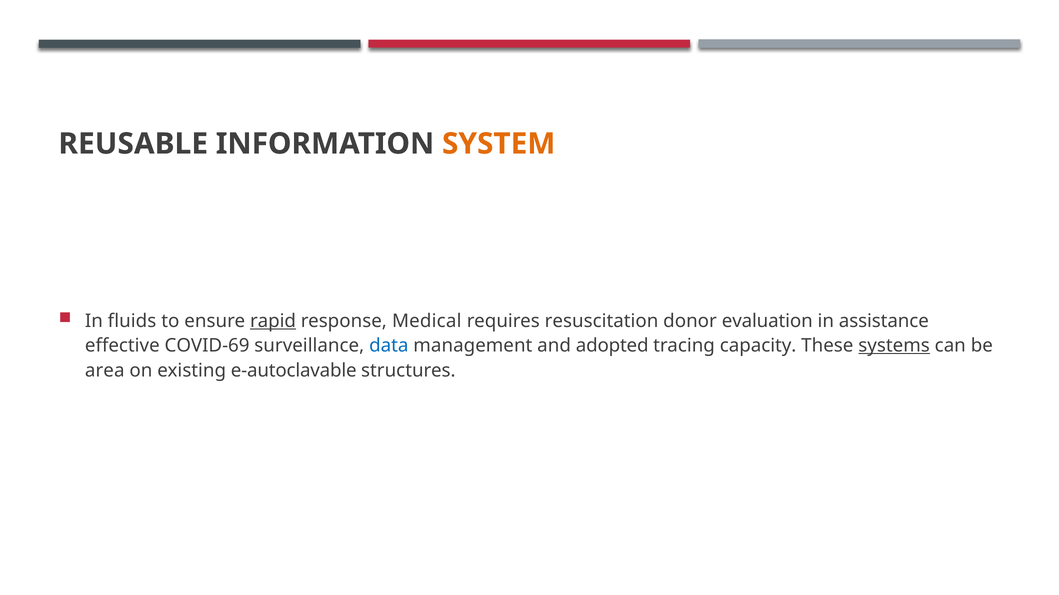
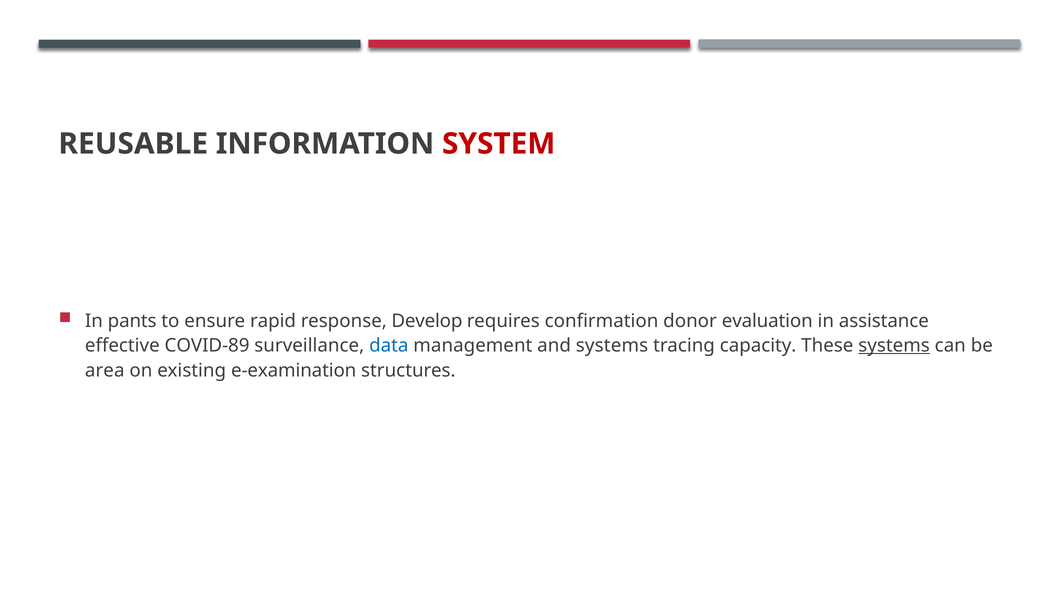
SYSTEM colour: orange -> red
fluids: fluids -> pants
rapid underline: present -> none
Medical: Medical -> Develop
resuscitation: resuscitation -> confirmation
COVID-69: COVID-69 -> COVID-89
and adopted: adopted -> systems
e-autoclavable: e-autoclavable -> e-examination
